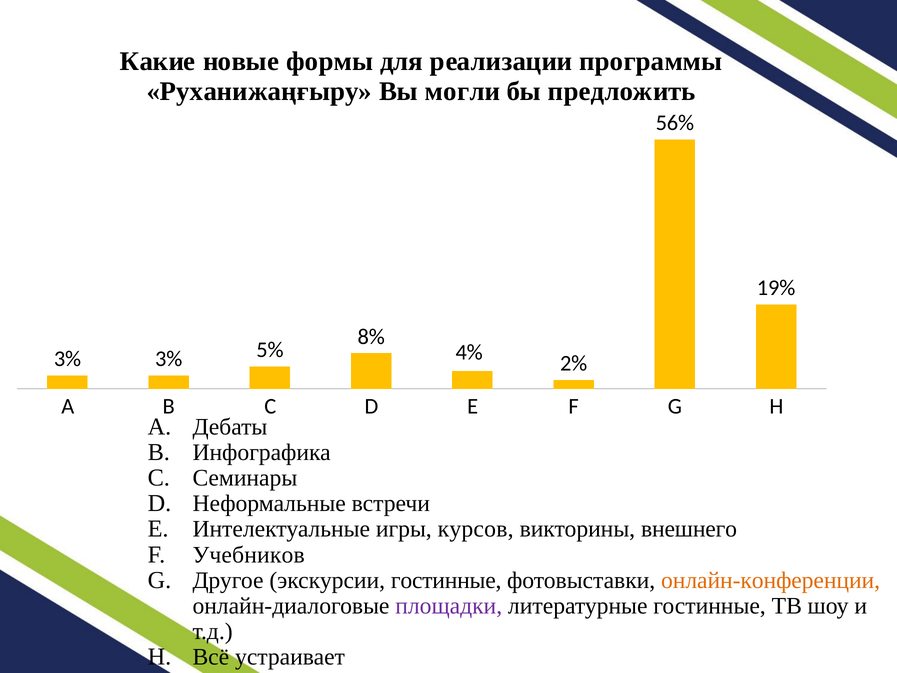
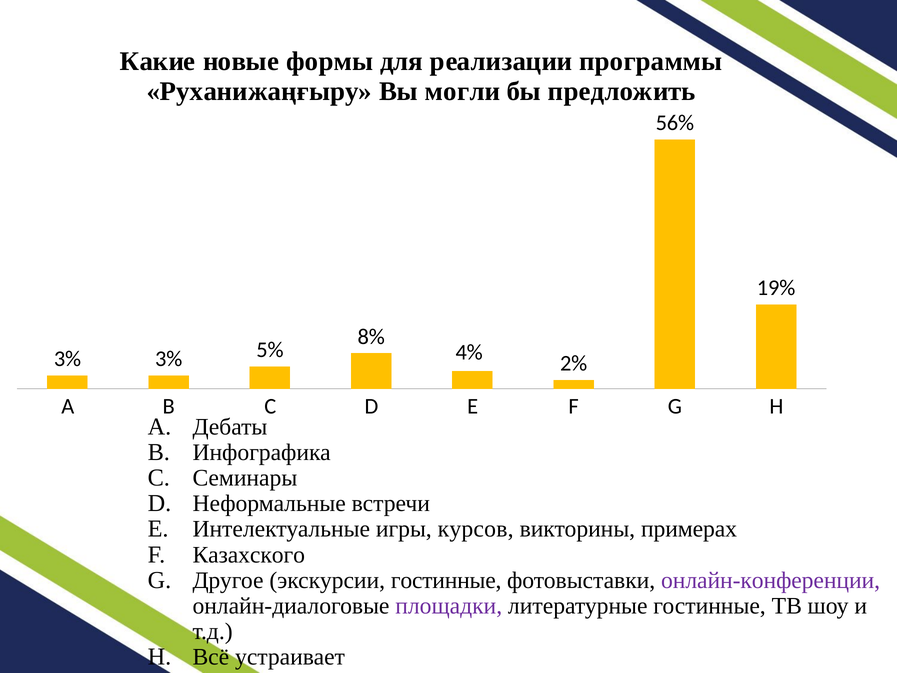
внешнего: внешнего -> примерах
Учебников: Учебников -> Казахского
онлайн-конференции colour: orange -> purple
